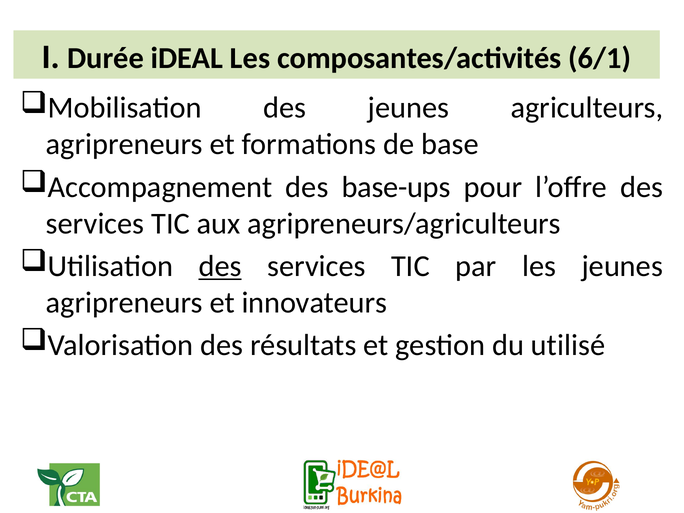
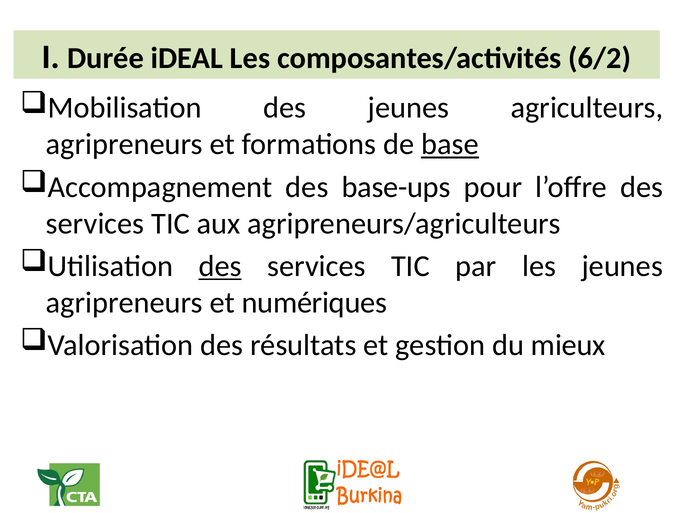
6/1: 6/1 -> 6/2
base underline: none -> present
innovateurs: innovateurs -> numériques
utilisé: utilisé -> mieux
